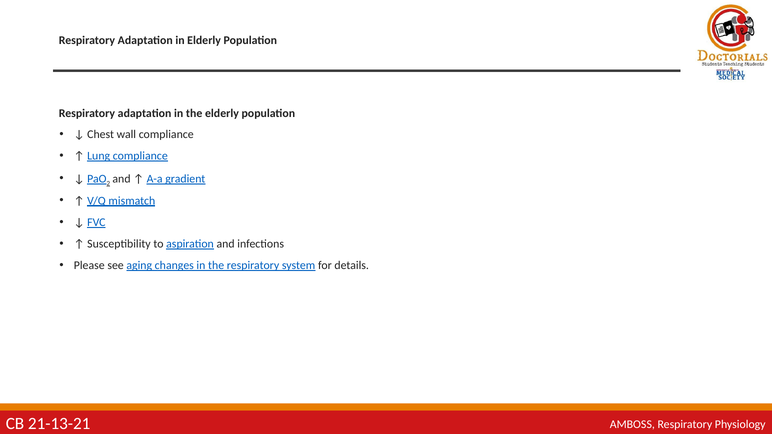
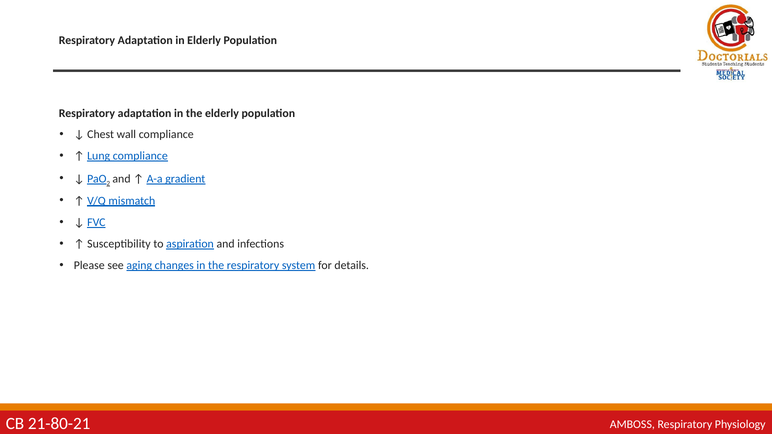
21-13-21: 21-13-21 -> 21-80-21
